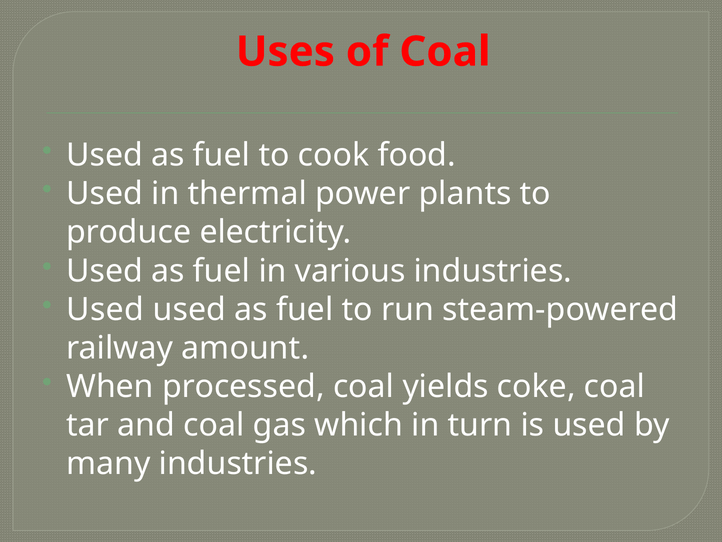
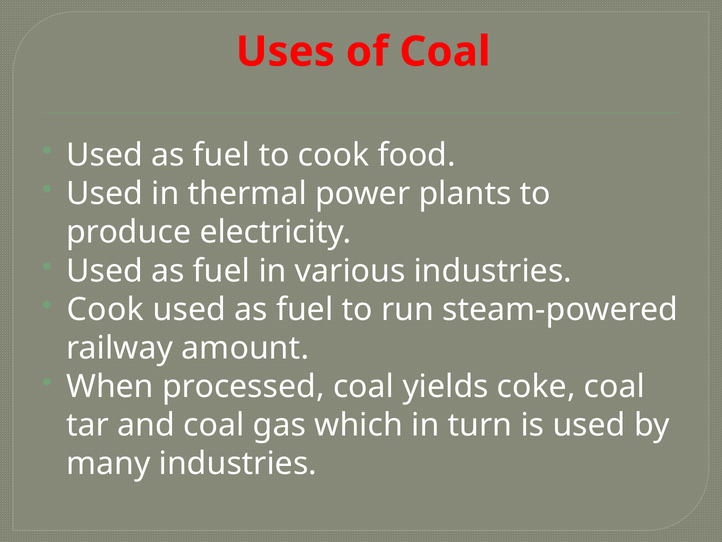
Used at (105, 309): Used -> Cook
